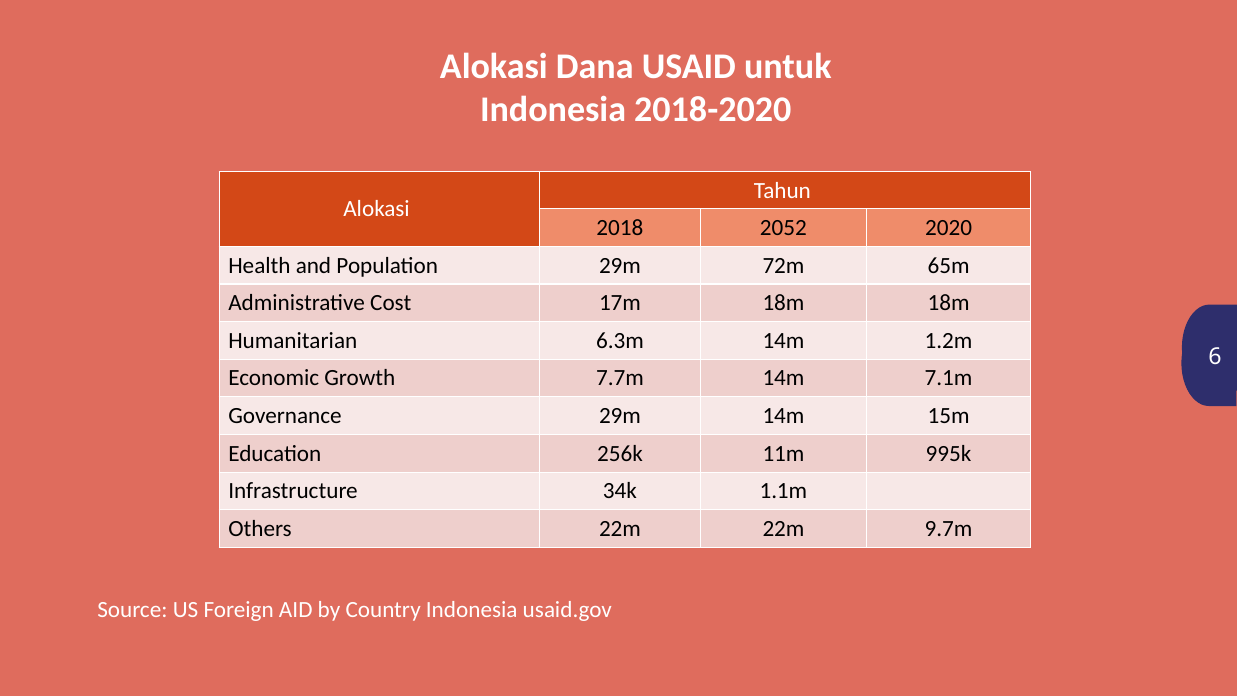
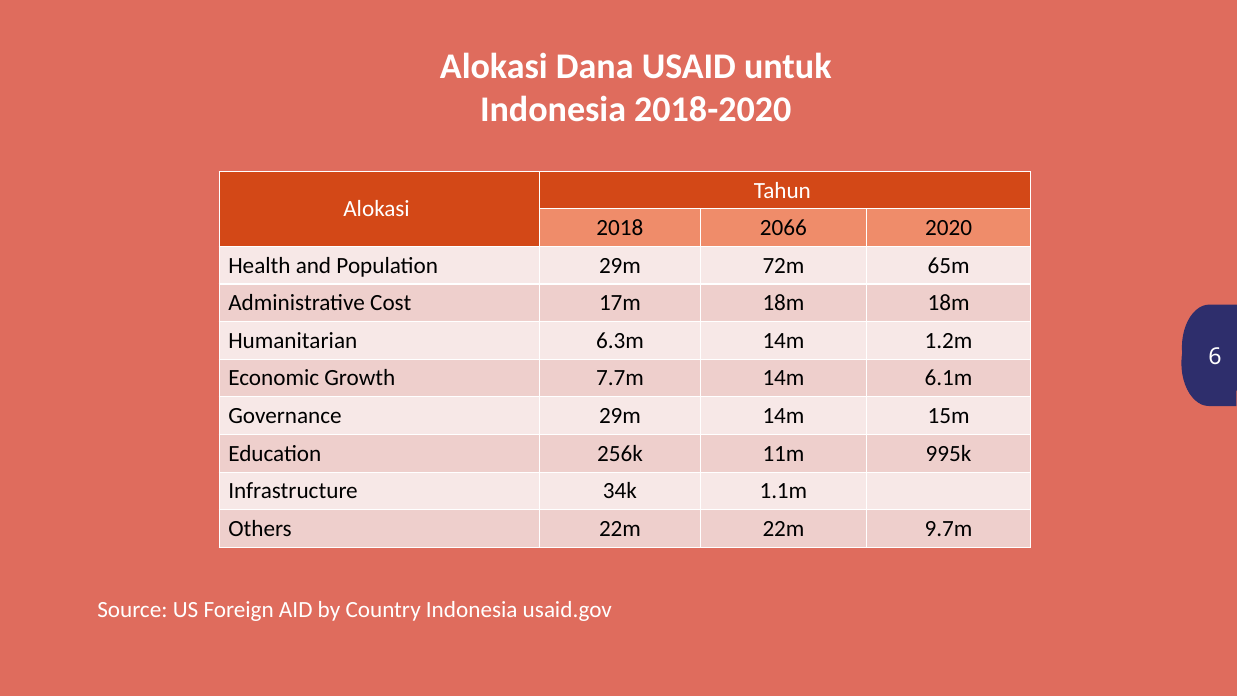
2052: 2052 -> 2066
7.1m: 7.1m -> 6.1m
